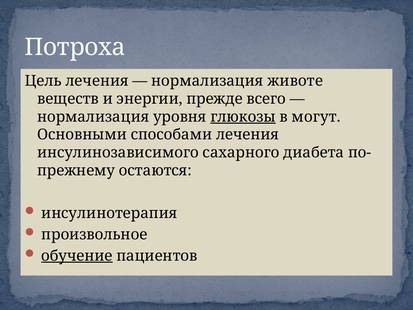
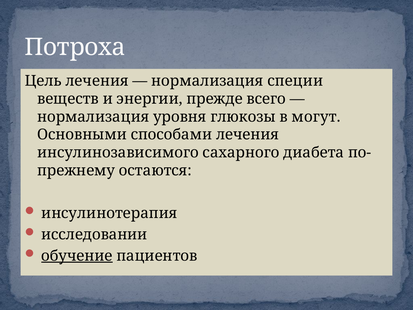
животе: животе -> специи
глюкозы underline: present -> none
произвольное: произвольное -> исследовании
